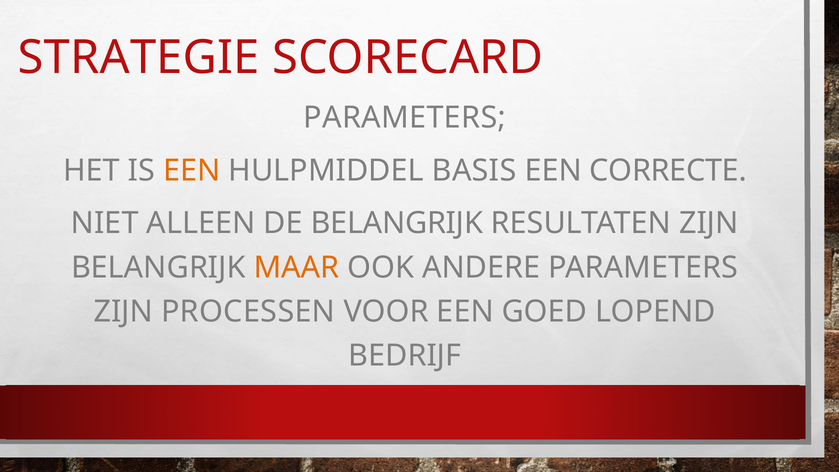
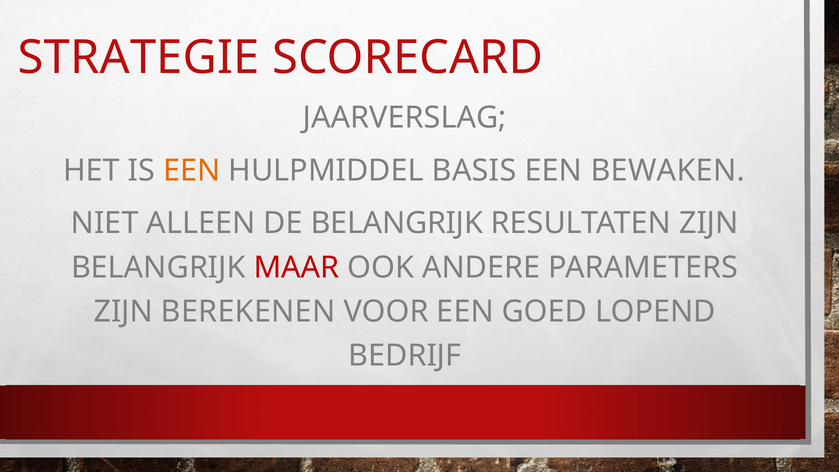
PARAMETERS at (405, 118): PARAMETERS -> JAARVERSLAG
CORRECTE: CORRECTE -> BEWAKEN
MAAR colour: orange -> red
PROCESSEN: PROCESSEN -> BEREKENEN
